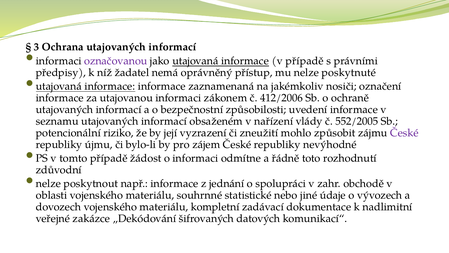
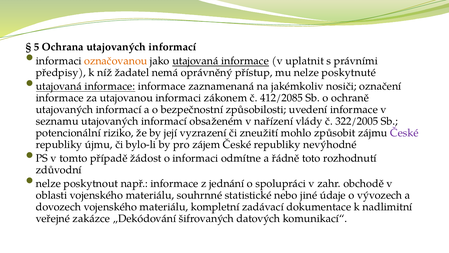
3: 3 -> 5
označovanou colour: purple -> orange
v případě: případě -> uplatnit
412/2006: 412/2006 -> 412/2085
552/2005: 552/2005 -> 322/2005
